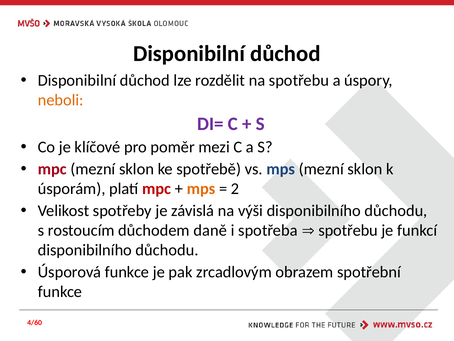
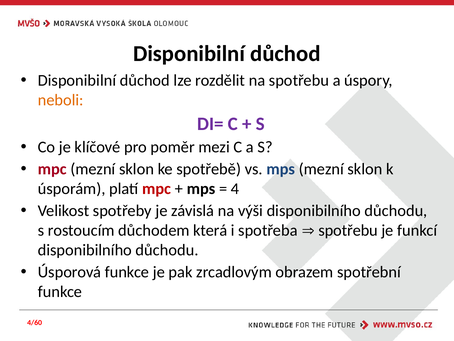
mps at (201, 189) colour: orange -> black
2: 2 -> 4
daně: daně -> která
